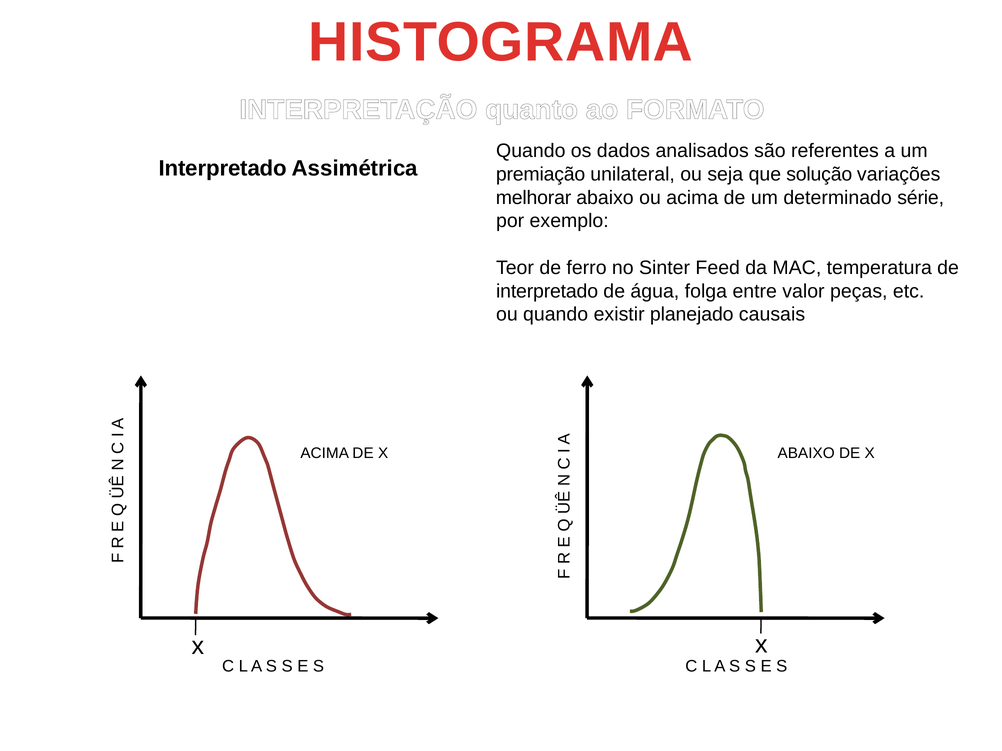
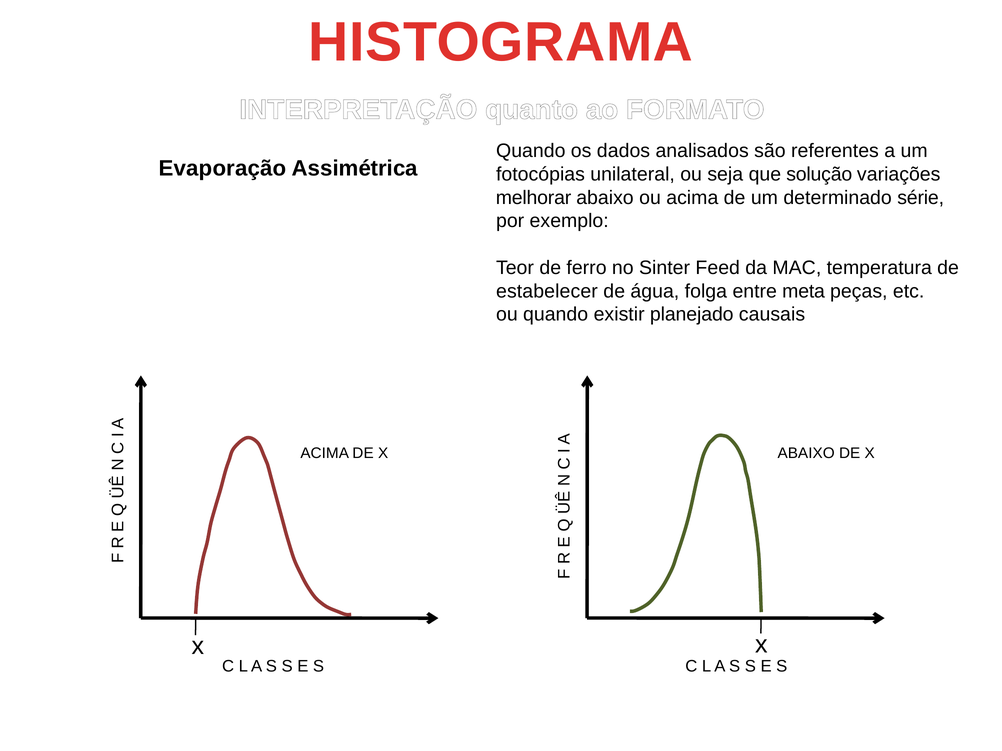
Interpretado at (223, 169): Interpretado -> Evaporação
premiação: premiação -> fotocópias
interpretado at (547, 291): interpretado -> estabelecer
valor: valor -> meta
